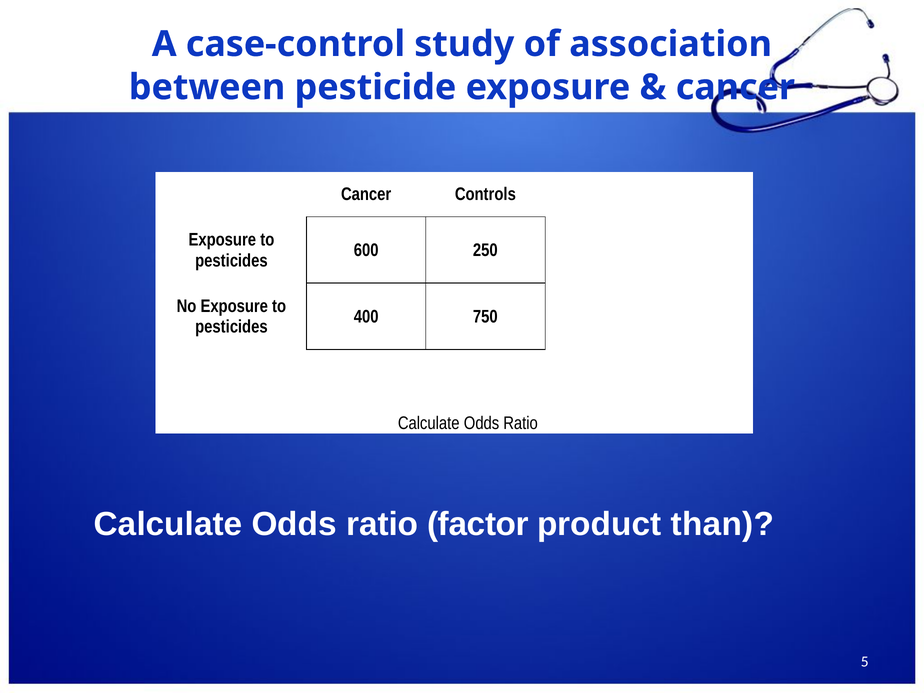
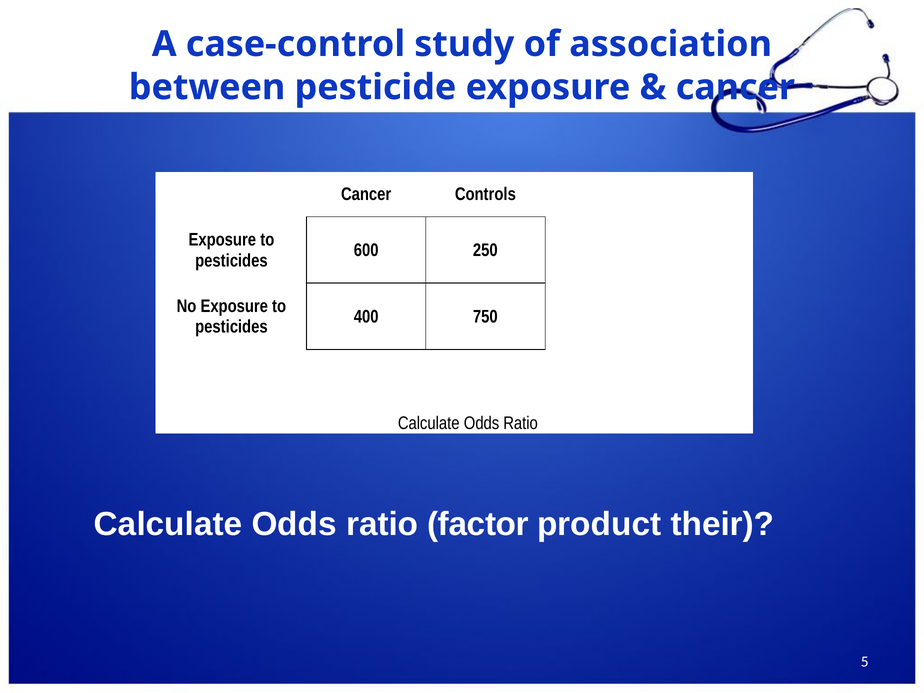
than: than -> their
